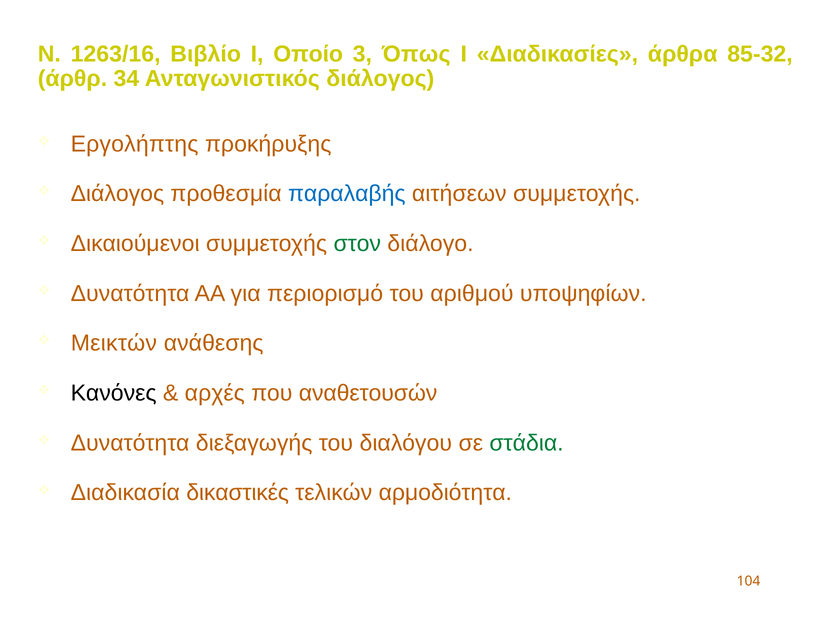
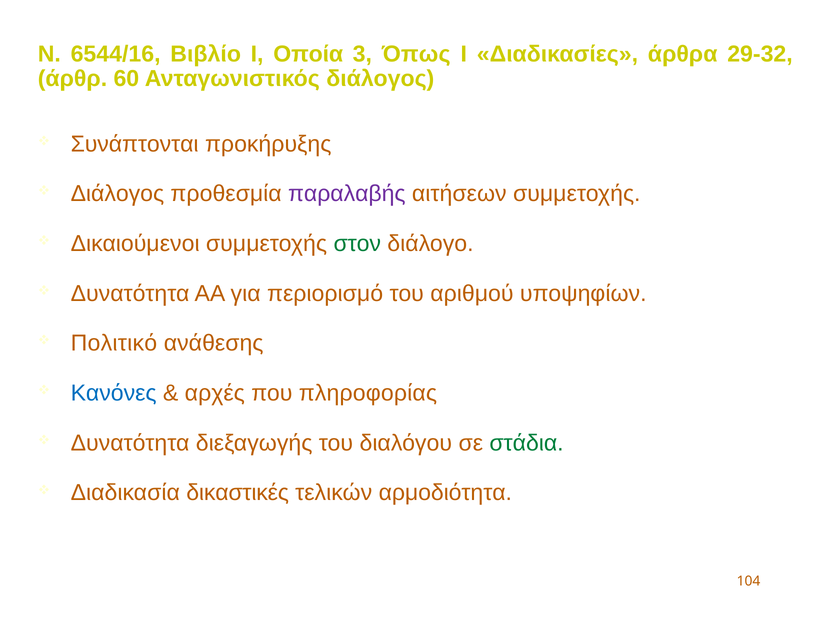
1263/16: 1263/16 -> 6544/16
Οποίο: Οποίο -> Οποία
85-32: 85-32 -> 29-32
34: 34 -> 60
Εργολήπτης: Εργολήπτης -> Συνάπτονται
παραλαβής colour: blue -> purple
Μεικτών: Μεικτών -> Πολιτικό
Κανόνες colour: black -> blue
αναθετουσών: αναθετουσών -> πληροφορίας
